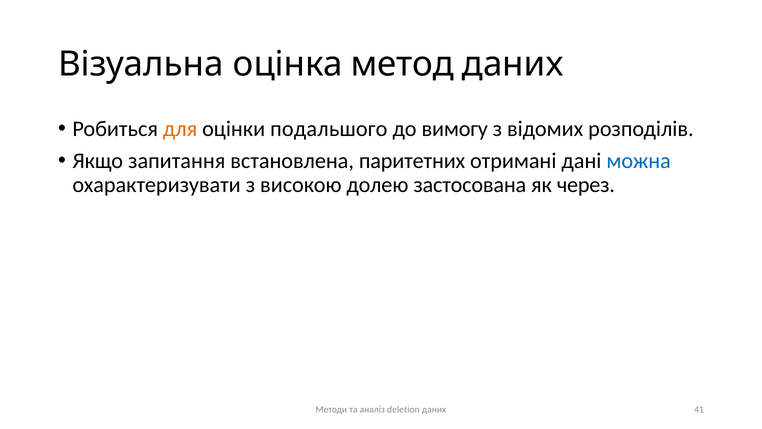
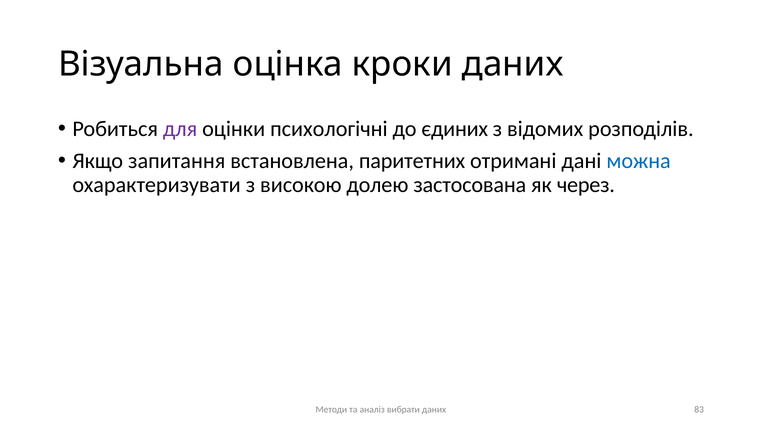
метод: метод -> кроки
для colour: orange -> purple
подальшого: подальшого -> психологічні
вимогу: вимогу -> єдиних
deletion: deletion -> вибрати
41: 41 -> 83
